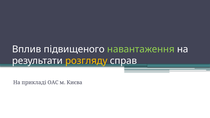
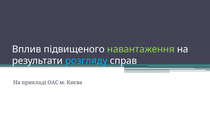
розгляду colour: yellow -> light blue
